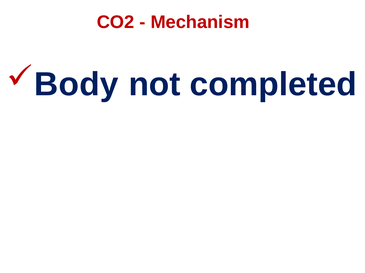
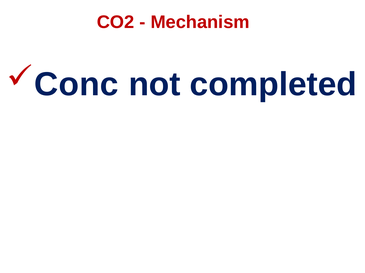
Body: Body -> Conc
